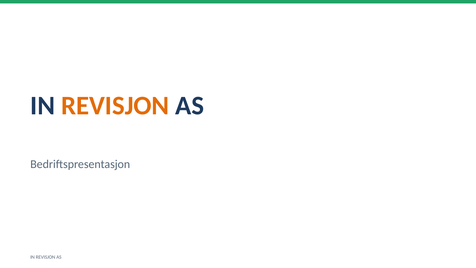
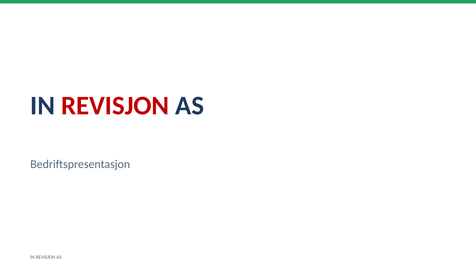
REVISJON at (115, 106) colour: orange -> red
